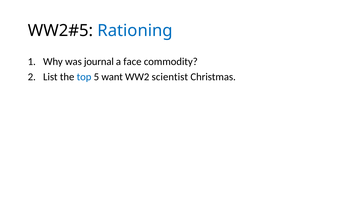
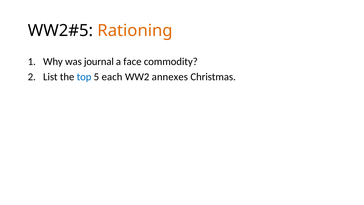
Rationing colour: blue -> orange
want: want -> each
scientist: scientist -> annexes
